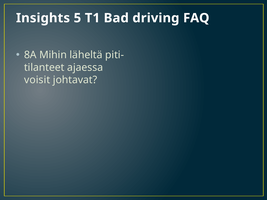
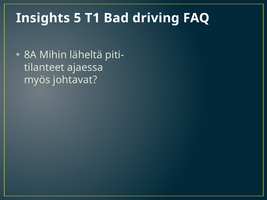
voisit: voisit -> myös
